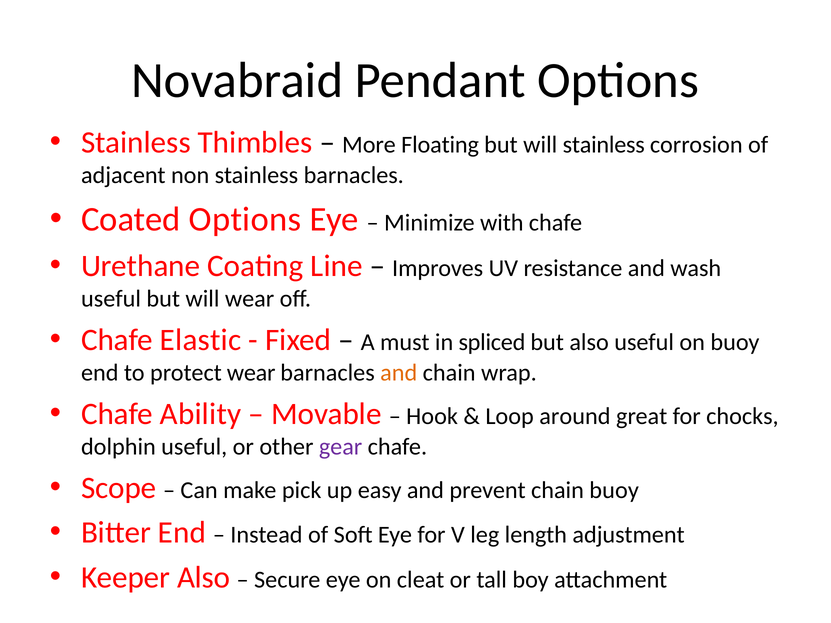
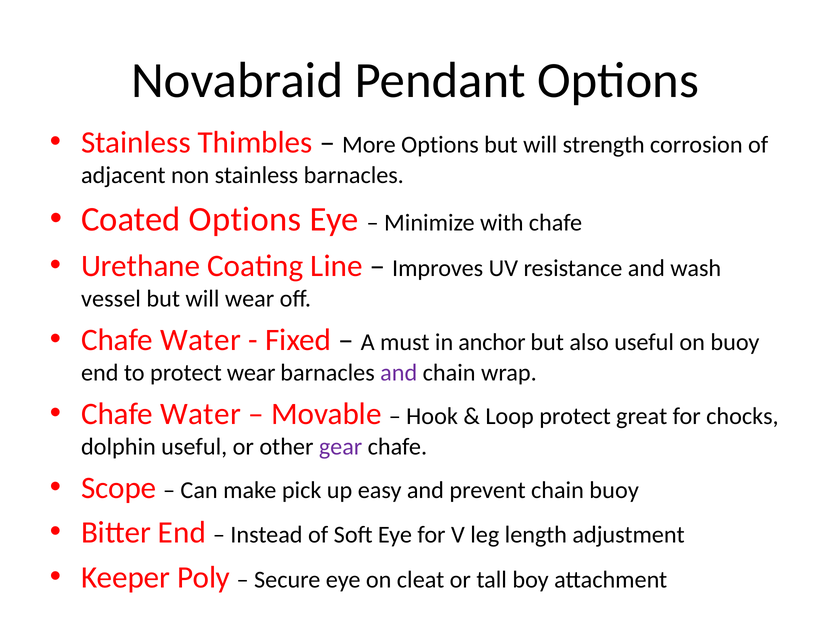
More Floating: Floating -> Options
will stainless: stainless -> strength
useful at (111, 299): useful -> vessel
Elastic at (201, 340): Elastic -> Water
spliced: spliced -> anchor
and at (399, 373) colour: orange -> purple
Ability at (201, 414): Ability -> Water
Loop around: around -> protect
Keeper Also: Also -> Poly
